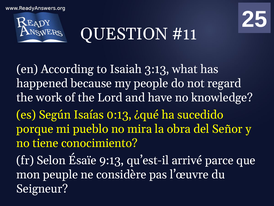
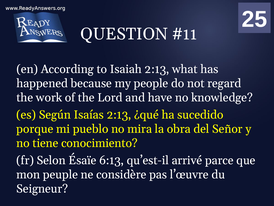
Isaiah 3:13: 3:13 -> 2:13
Isaías 0:13: 0:13 -> 2:13
9:13: 9:13 -> 6:13
